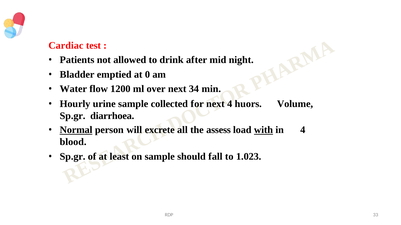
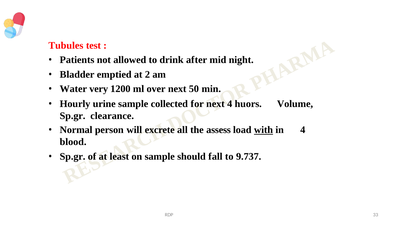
Cardiac: Cardiac -> Tubules
0: 0 -> 2
flow: flow -> very
34: 34 -> 50
diarrhoea: diarrhoea -> clearance
Normal underline: present -> none
1.023: 1.023 -> 9.737
